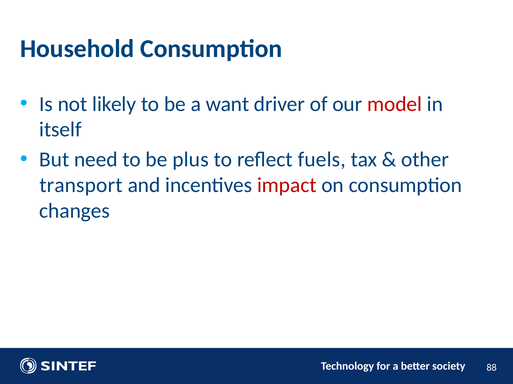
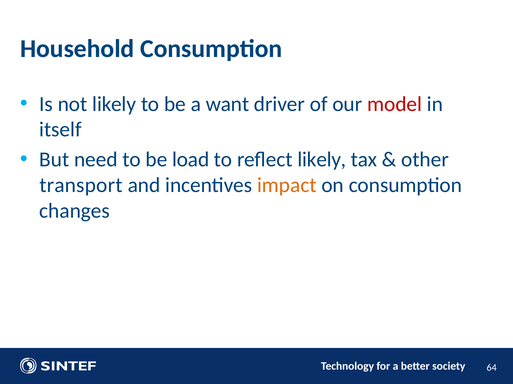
plus: plus -> load
reflect fuels: fuels -> likely
impact colour: red -> orange
88: 88 -> 64
